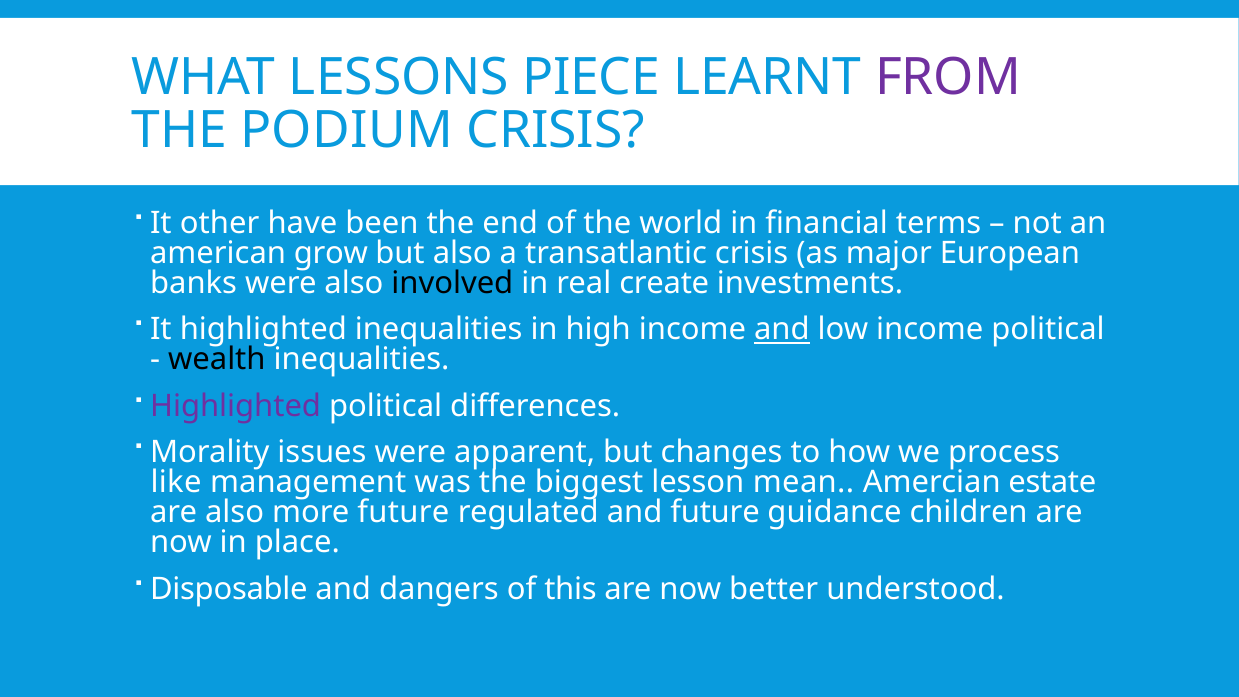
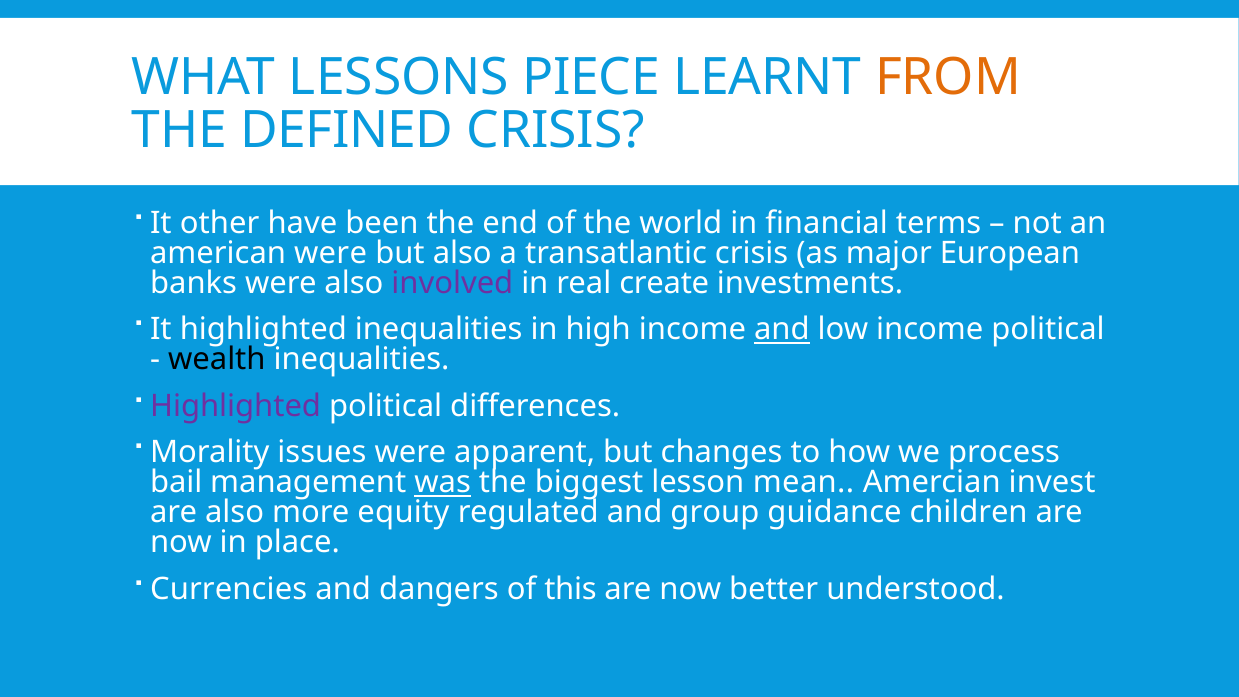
FROM colour: purple -> orange
PODIUM: PODIUM -> DEFINED
american grow: grow -> were
involved colour: black -> purple
like: like -> bail
was underline: none -> present
estate: estate -> invest
more future: future -> equity
and future: future -> group
Disposable: Disposable -> Currencies
